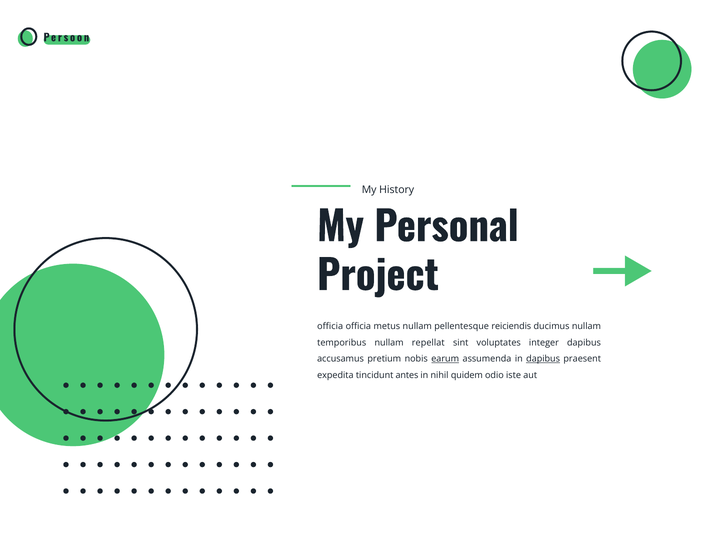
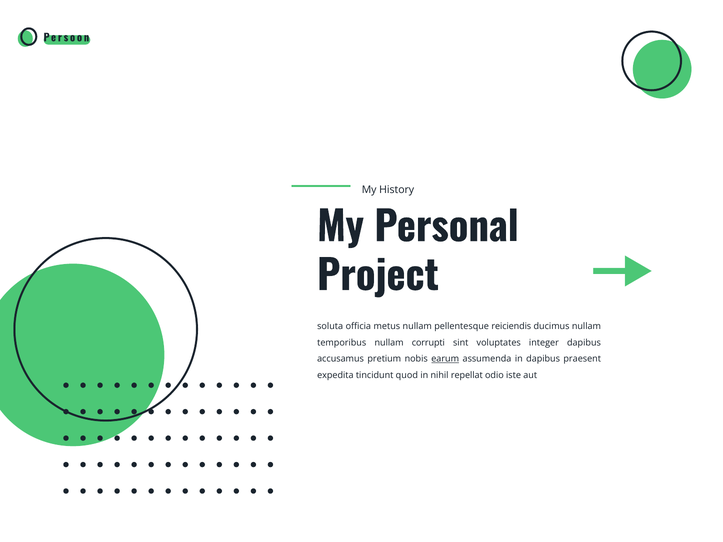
officia at (330, 326): officia -> soluta
repellat: repellat -> corrupti
dapibus at (543, 359) underline: present -> none
antes: antes -> quod
quidem: quidem -> repellat
